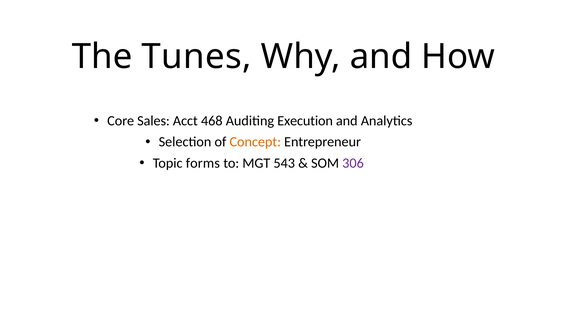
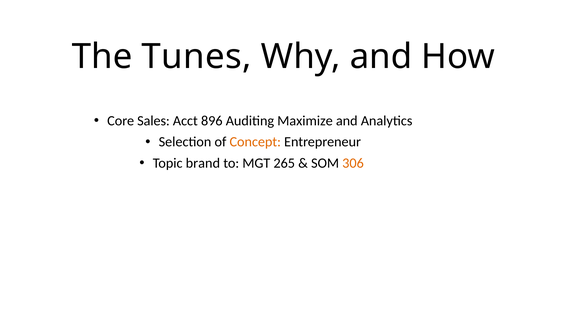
468: 468 -> 896
Execution: Execution -> Maximize
forms: forms -> brand
543: 543 -> 265
306 colour: purple -> orange
